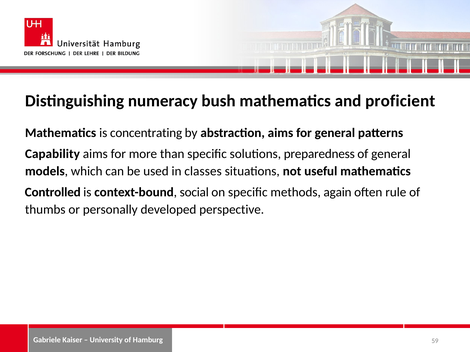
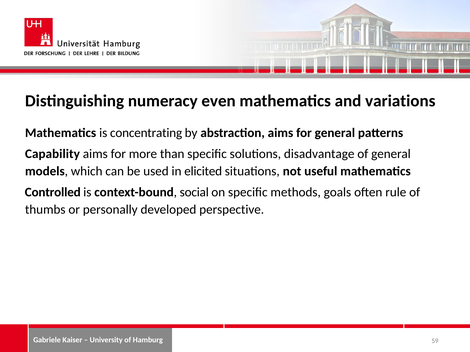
bush: bush -> even
proficient: proficient -> variations
preparedness: preparedness -> disadvantage
classes: classes -> elicited
again: again -> goals
